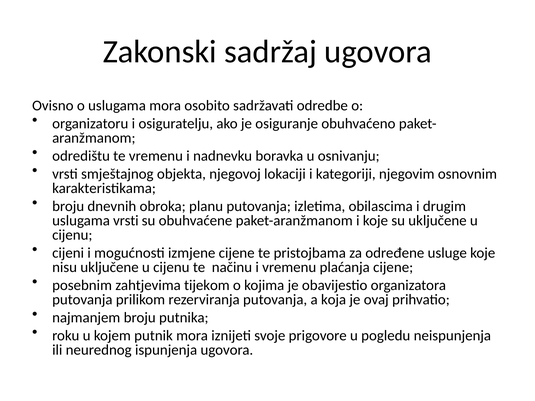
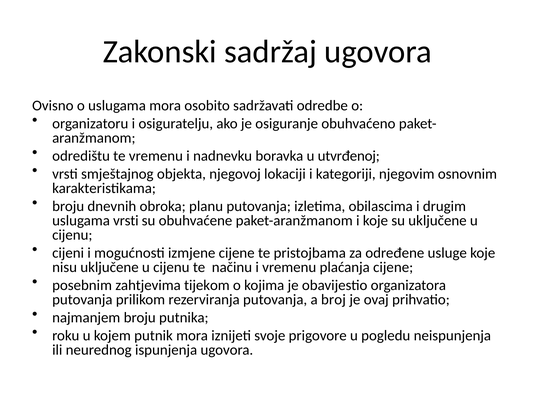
osnivanju: osnivanju -> utvrđenoj
koja: koja -> broj
